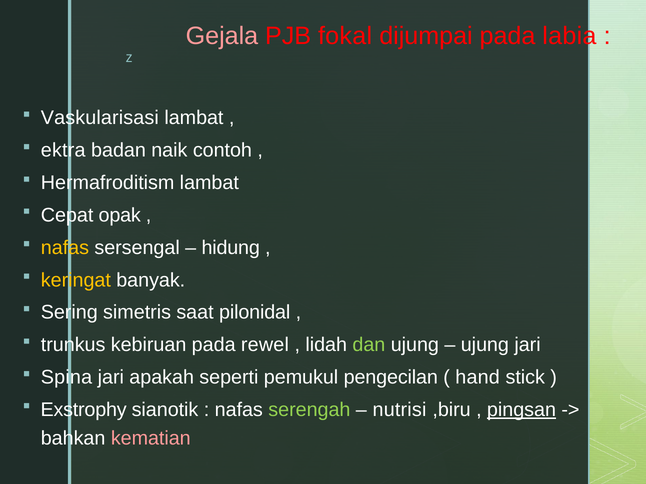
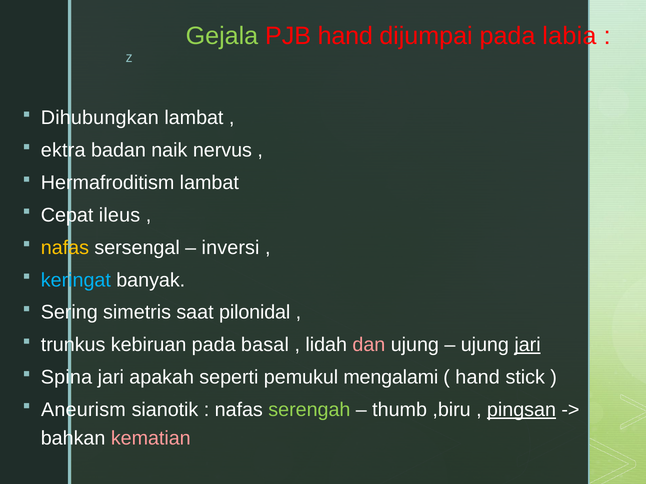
Gejala colour: pink -> light green
PJB fokal: fokal -> hand
Vaskularisasi: Vaskularisasi -> Dihubungkan
contoh: contoh -> nervus
opak: opak -> ileus
hidung: hidung -> inversi
keringat colour: yellow -> light blue
rewel: rewel -> basal
dan colour: light green -> pink
jari at (528, 345) underline: none -> present
pengecilan: pengecilan -> mengalami
Exstrophy: Exstrophy -> Aneurism
nutrisi: nutrisi -> thumb
